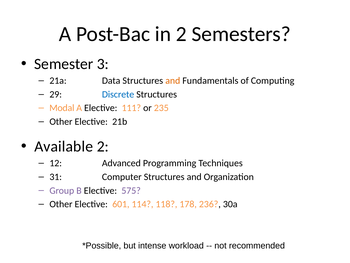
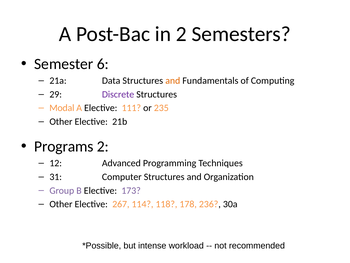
3: 3 -> 6
Discrete colour: blue -> purple
Available: Available -> Programs
575: 575 -> 173
601: 601 -> 267
